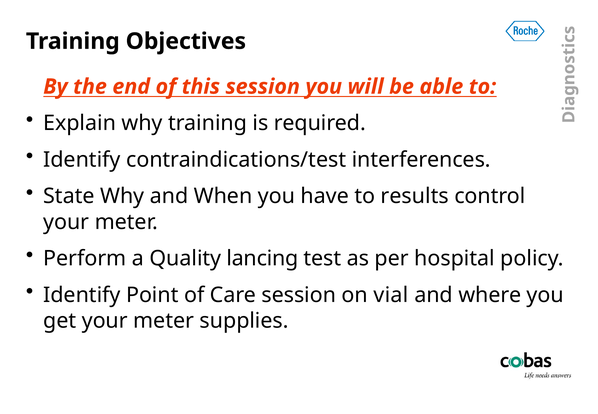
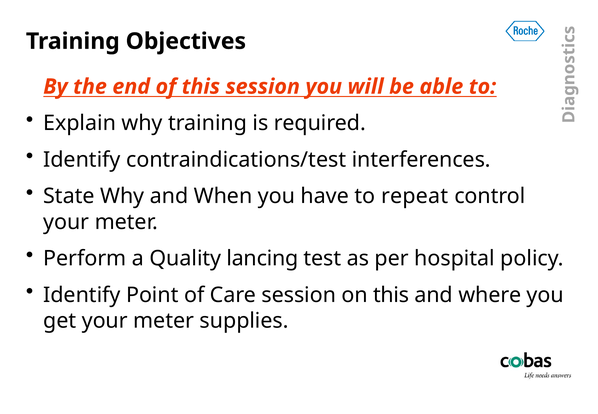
results: results -> repeat
on vial: vial -> this
